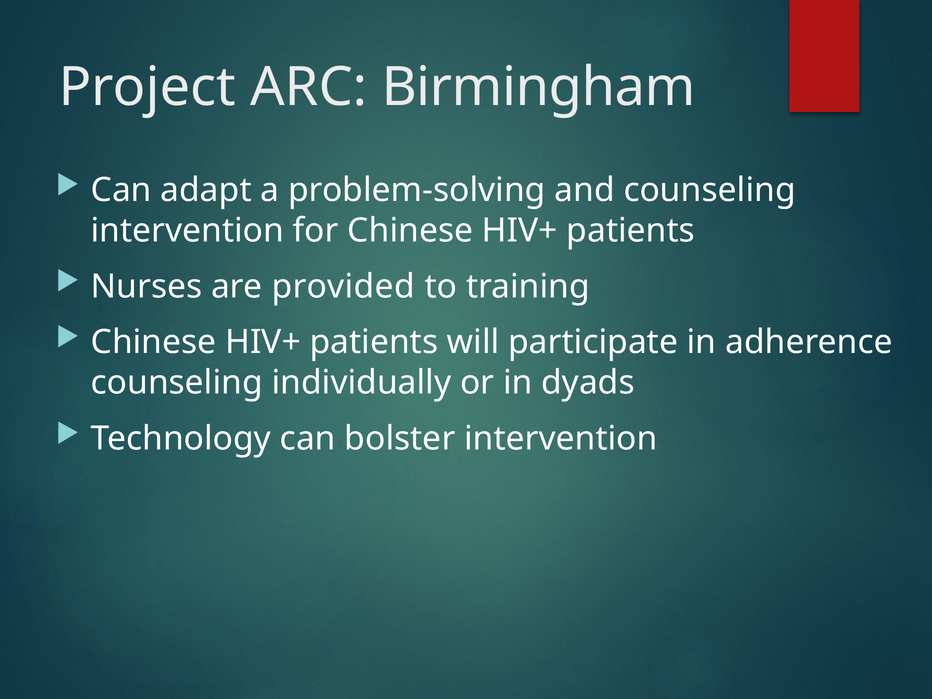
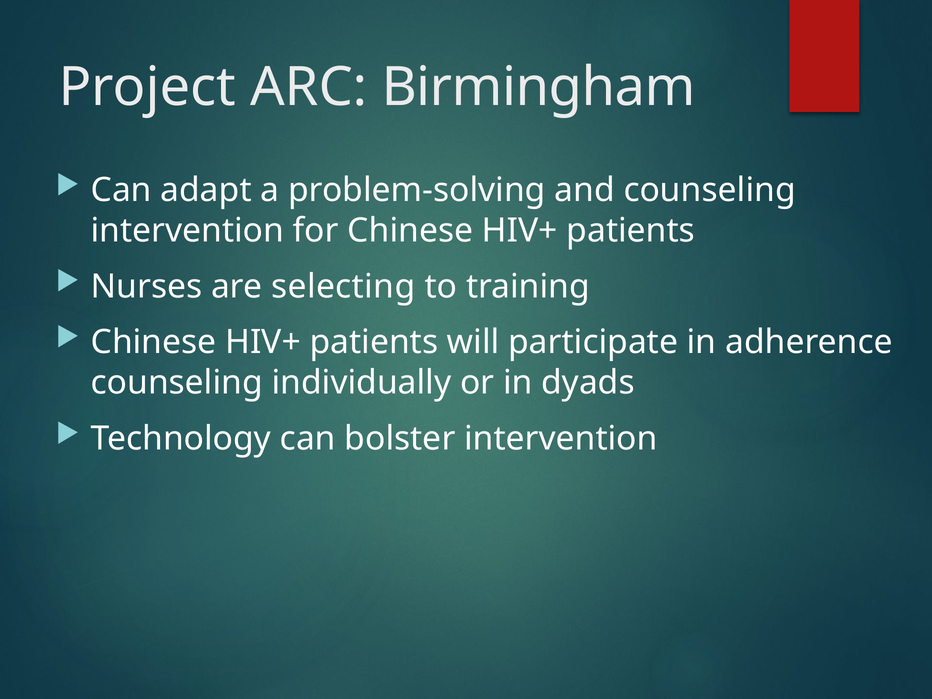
provided: provided -> selecting
